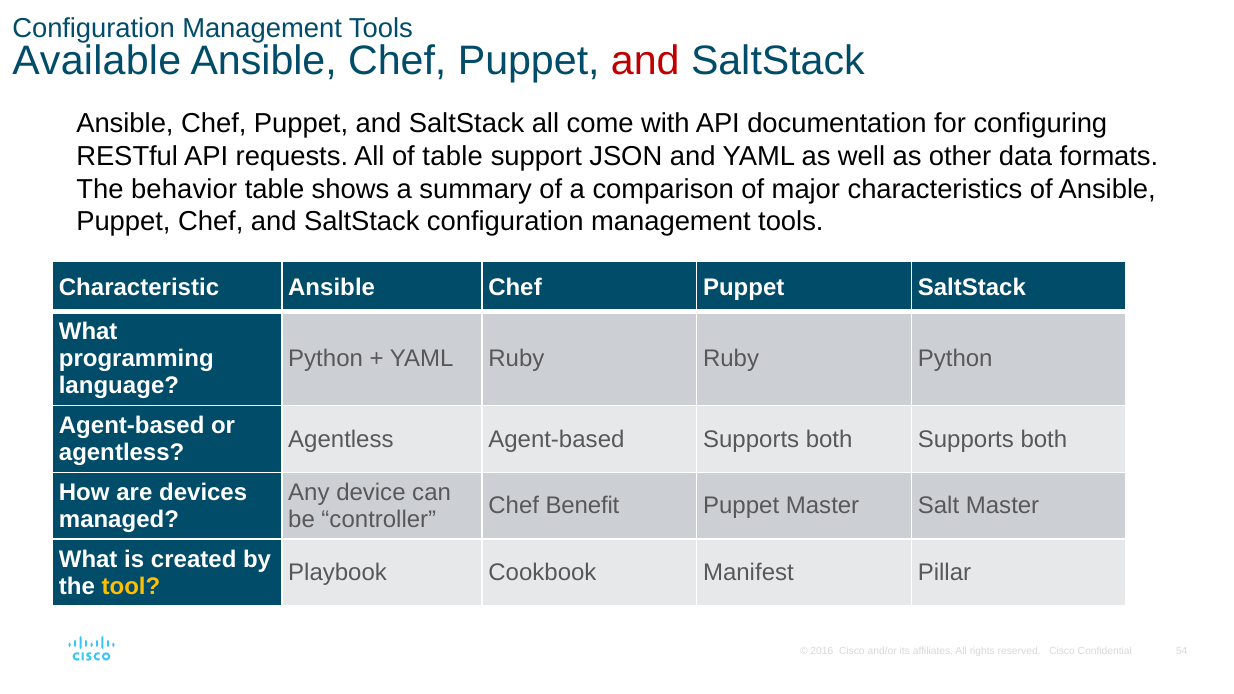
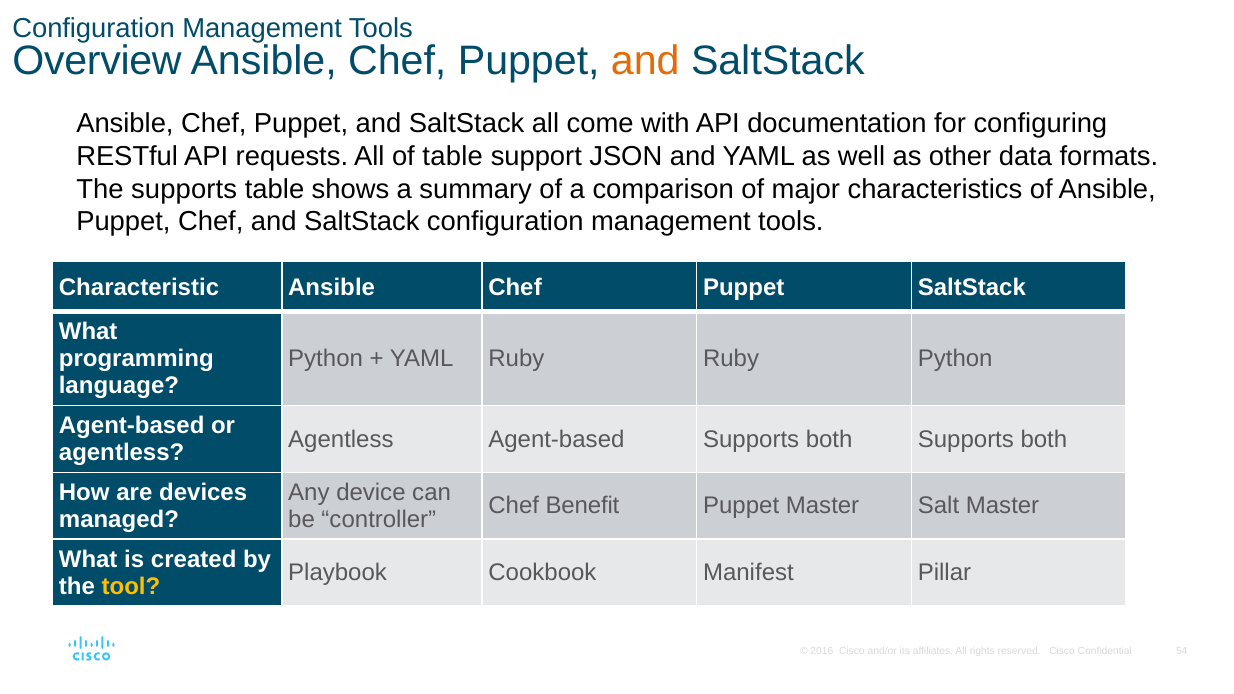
Available: Available -> Overview
and at (645, 61) colour: red -> orange
The behavior: behavior -> supports
